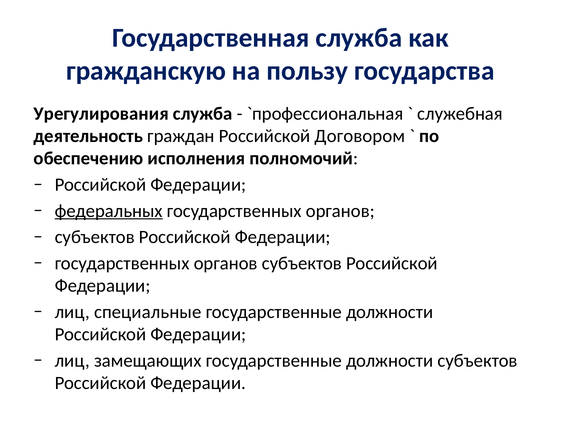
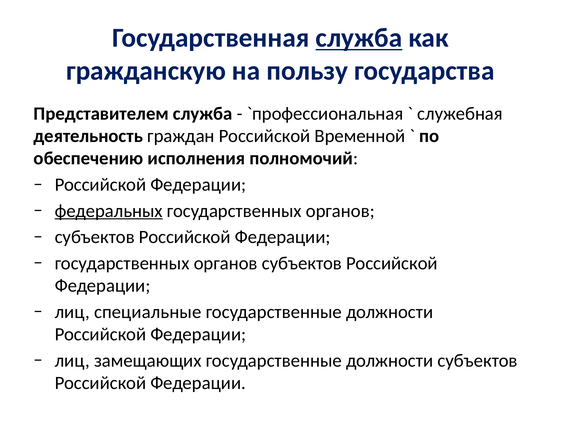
служба at (359, 38) underline: none -> present
Урегулирования: Урегулирования -> Представителем
Договором: Договором -> Временной
